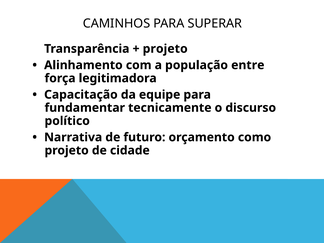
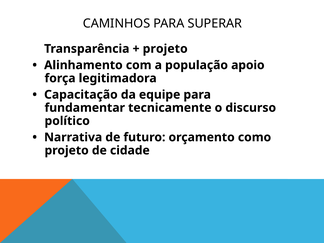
entre: entre -> apoio
